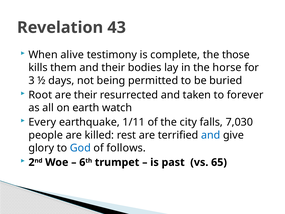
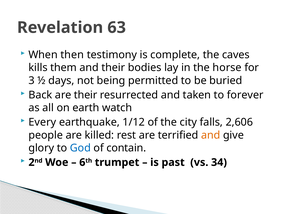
43: 43 -> 63
alive: alive -> then
those: those -> caves
Root: Root -> Back
1/11: 1/11 -> 1/12
7,030: 7,030 -> 2,606
and at (211, 135) colour: blue -> orange
follows: follows -> contain
65: 65 -> 34
